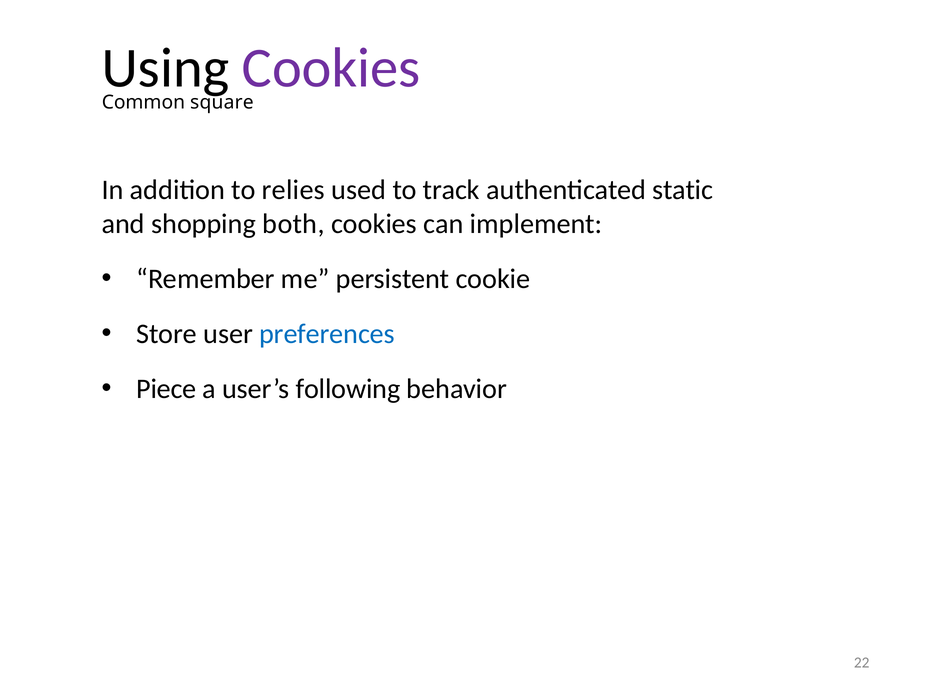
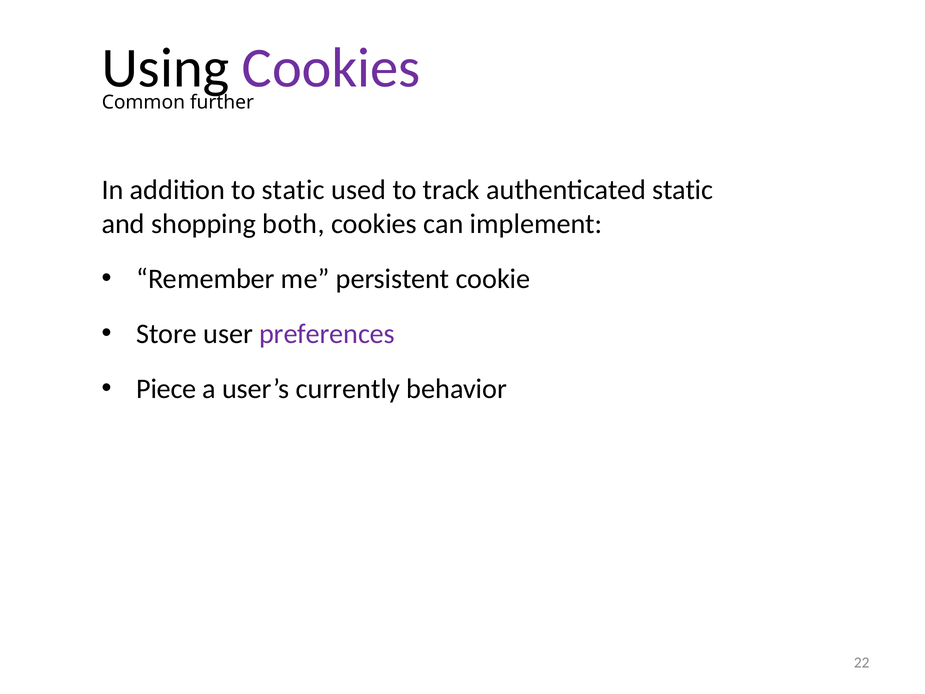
square: square -> further
to relies: relies -> static
preferences colour: blue -> purple
following: following -> currently
